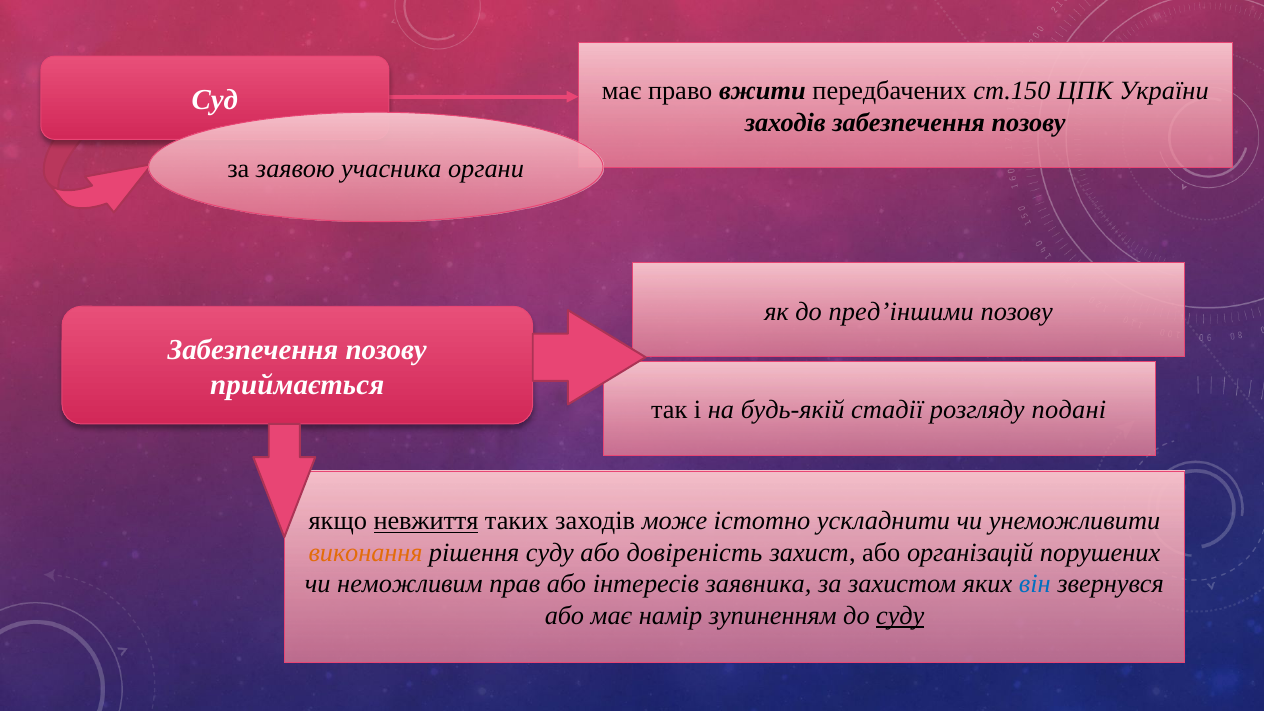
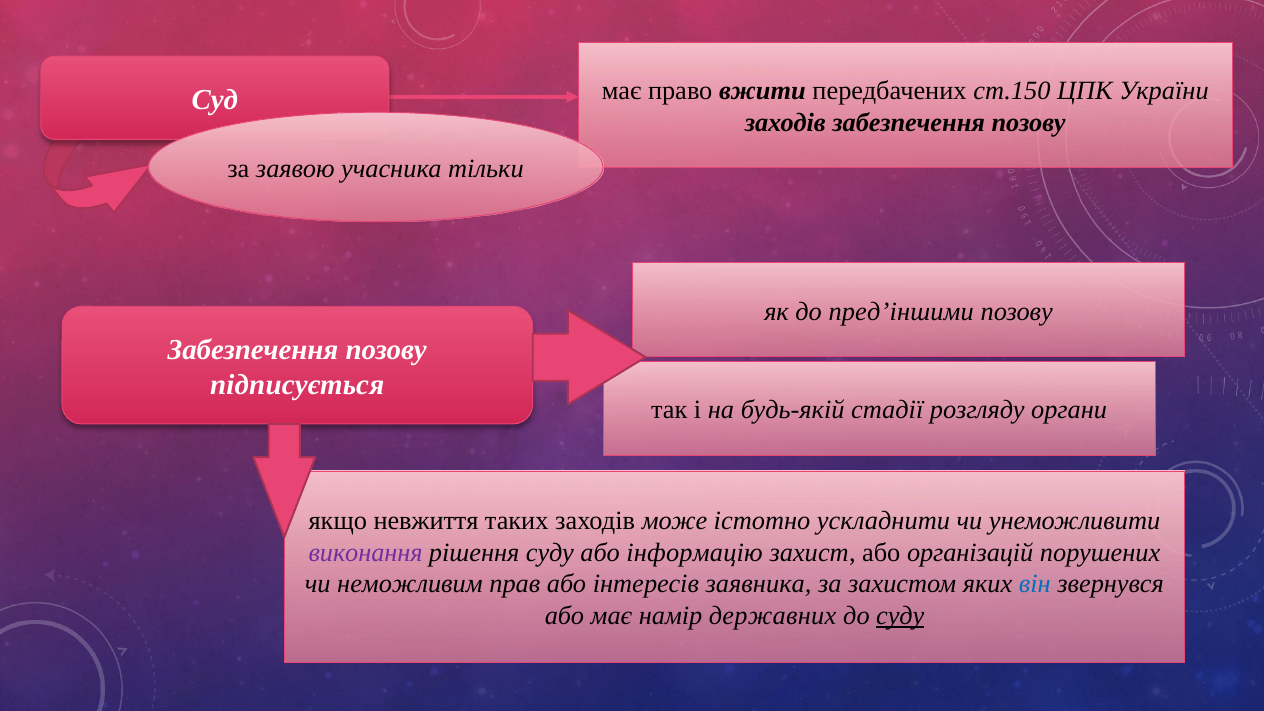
органи: органи -> тільки
приймається: приймається -> підписується
подані: подані -> органи
невжиття underline: present -> none
виконання colour: orange -> purple
довіреність: довіреність -> інформацію
зупиненням: зупиненням -> державних
